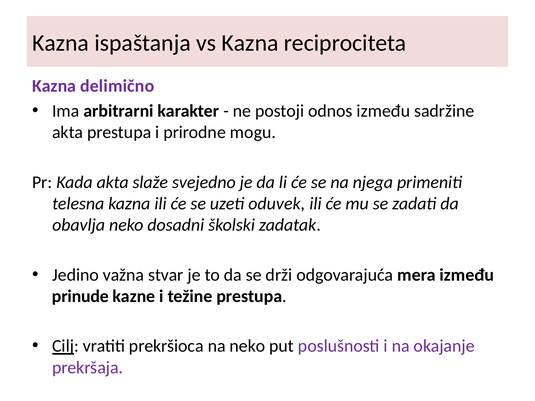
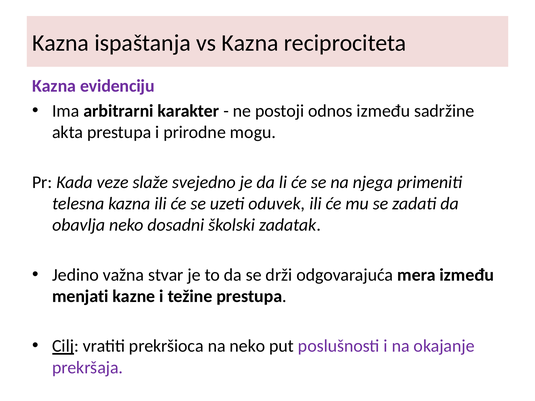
delimično: delimično -> evidenciju
Kada akta: akta -> veze
prinude: prinude -> menjati
